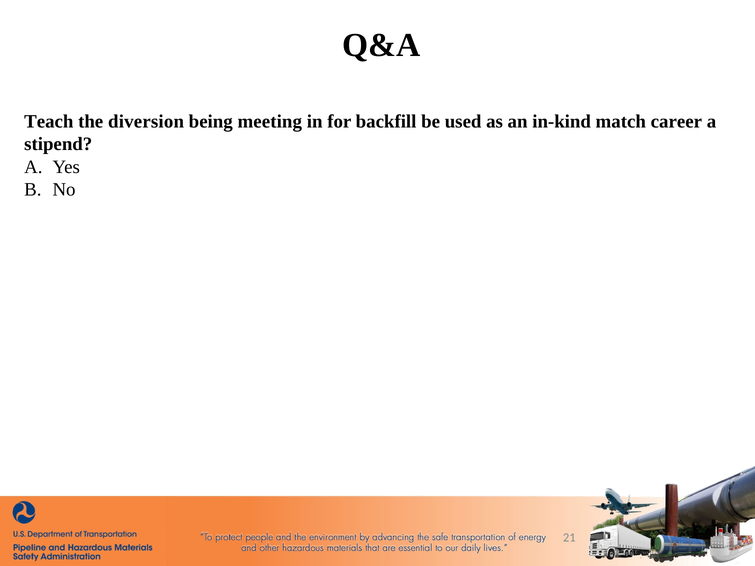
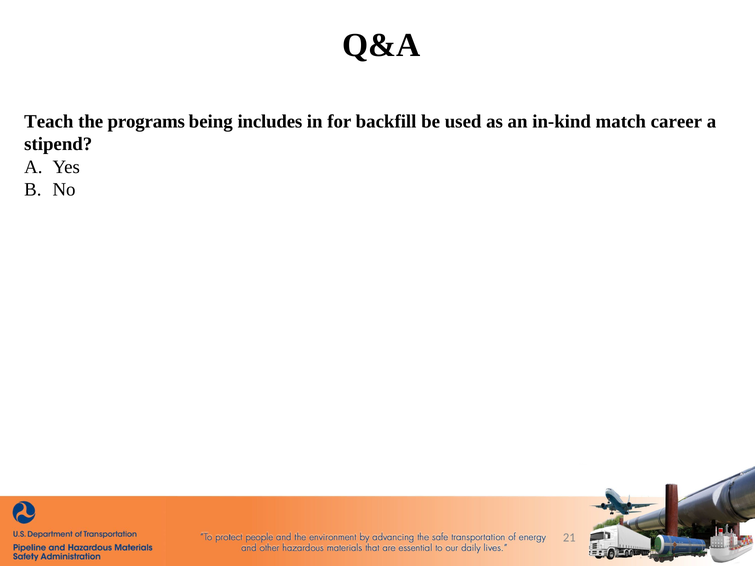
diversion: diversion -> programs
meeting: meeting -> includes
